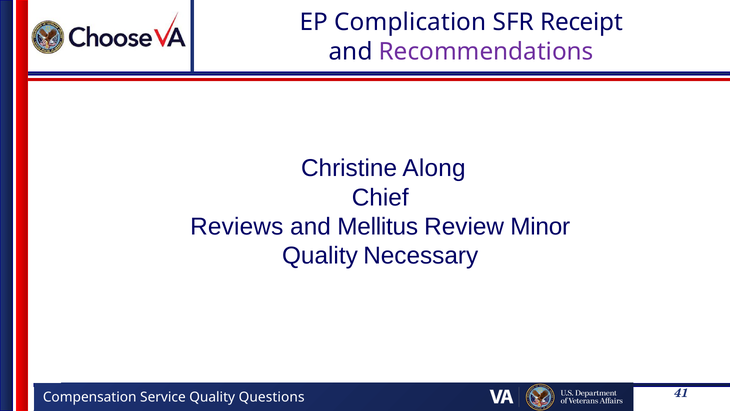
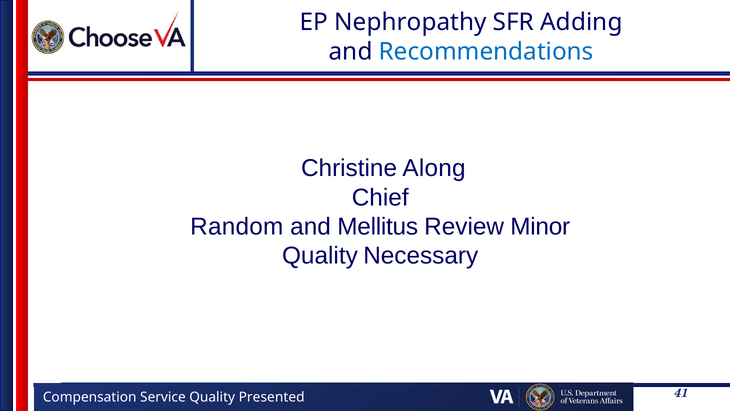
Complication: Complication -> Nephropathy
Receipt: Receipt -> Adding
Recommendations colour: purple -> blue
Reviews: Reviews -> Random
Questions: Questions -> Presented
